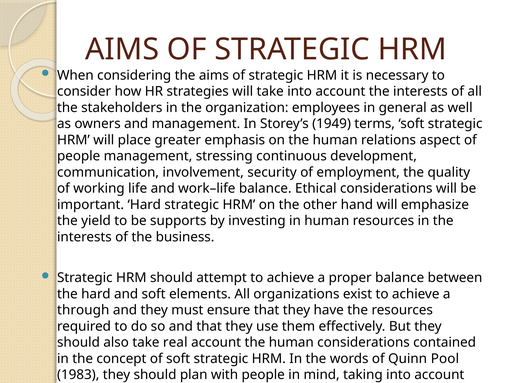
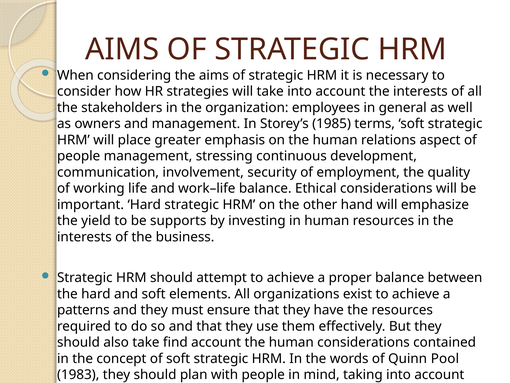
1949: 1949 -> 1985
through: through -> patterns
real: real -> find
